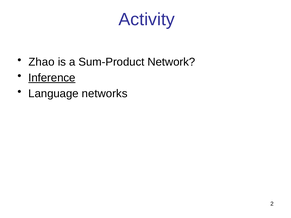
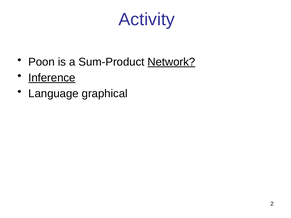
Zhao: Zhao -> Poon
Network underline: none -> present
networks: networks -> graphical
